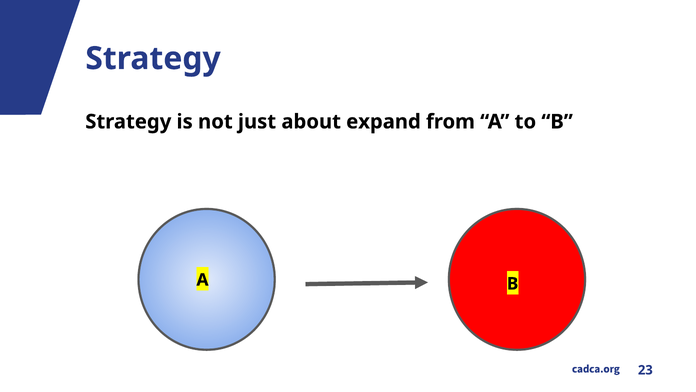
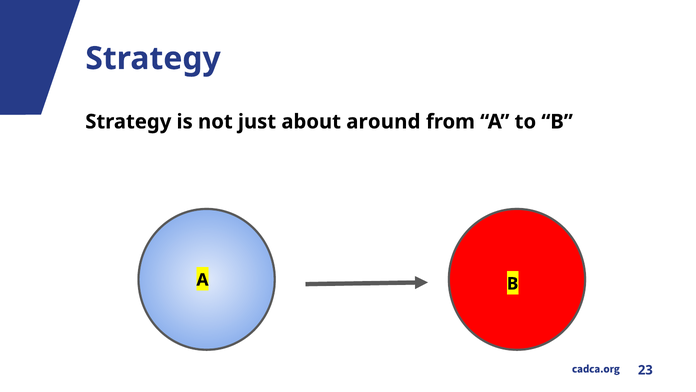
expand: expand -> around
